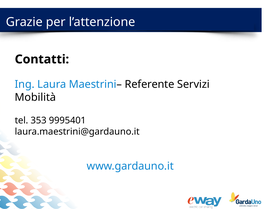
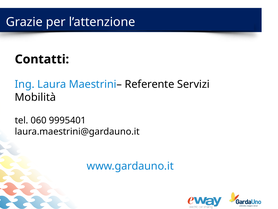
353: 353 -> 060
